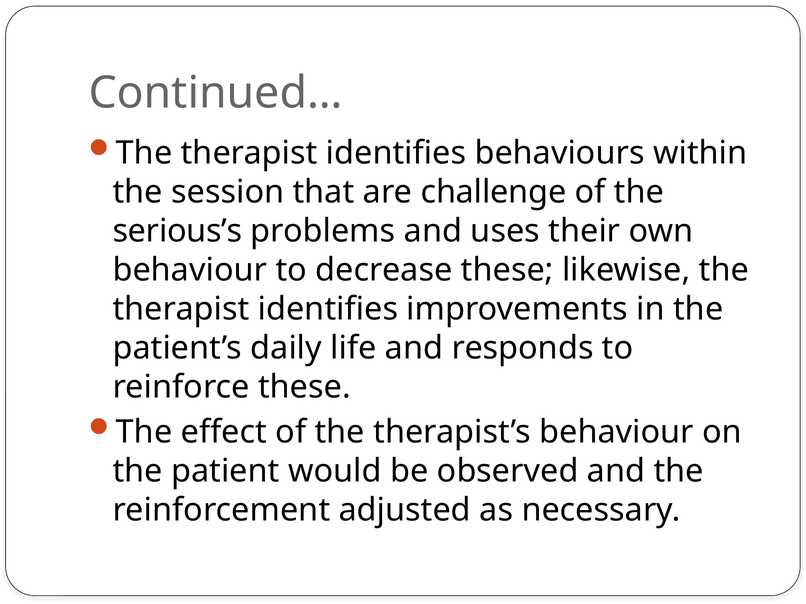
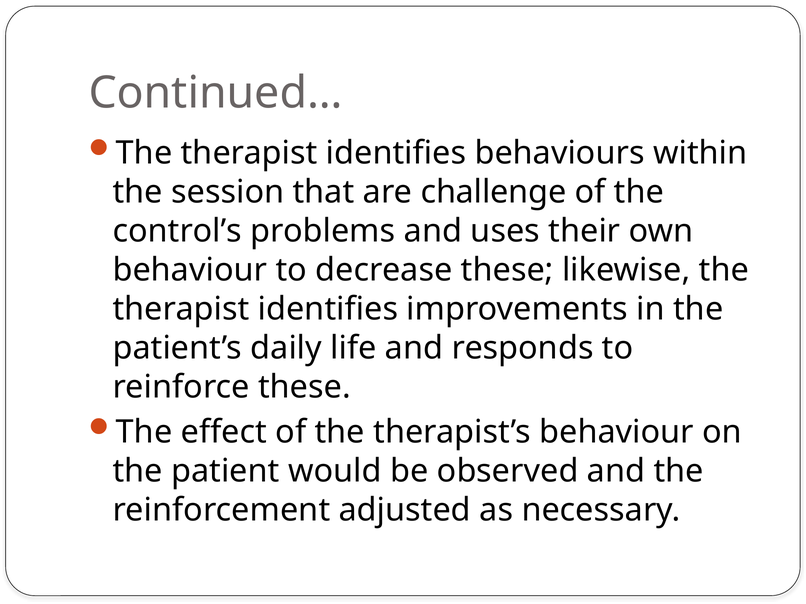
serious’s: serious’s -> control’s
